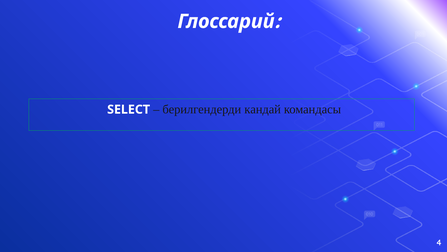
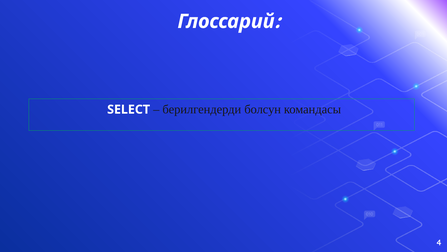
кандай: кандай -> болсун
